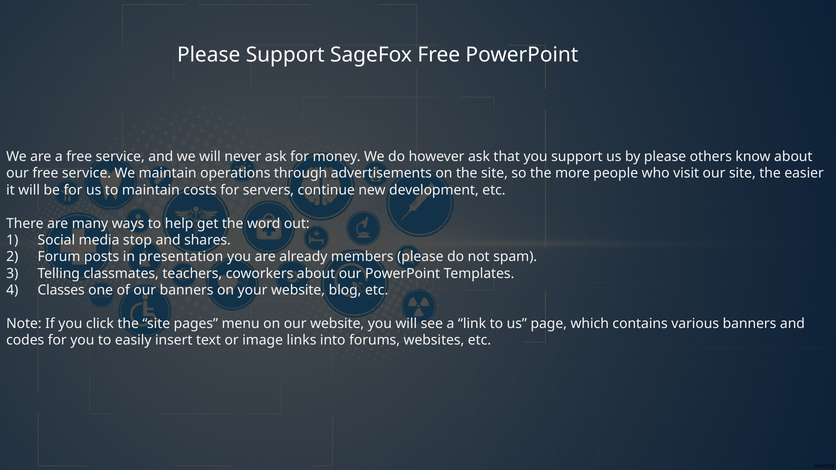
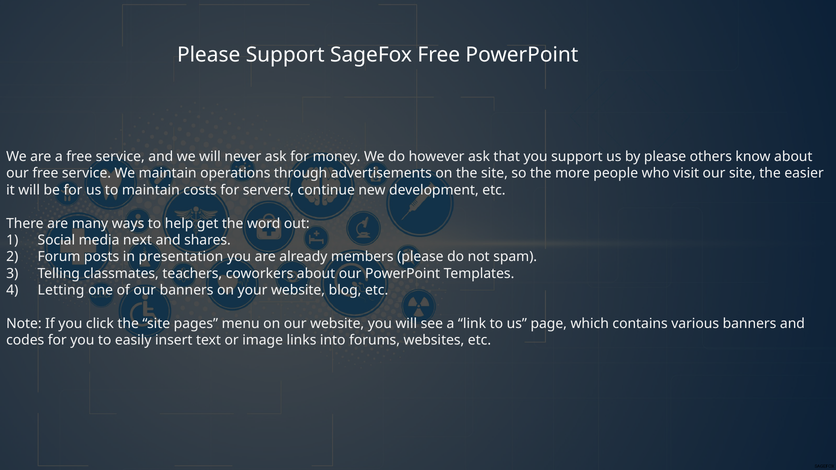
stop: stop -> next
Classes: Classes -> Letting
